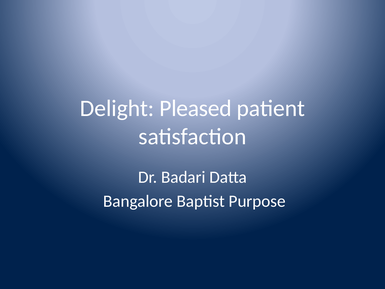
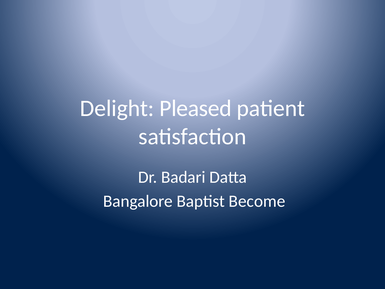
Purpose: Purpose -> Become
